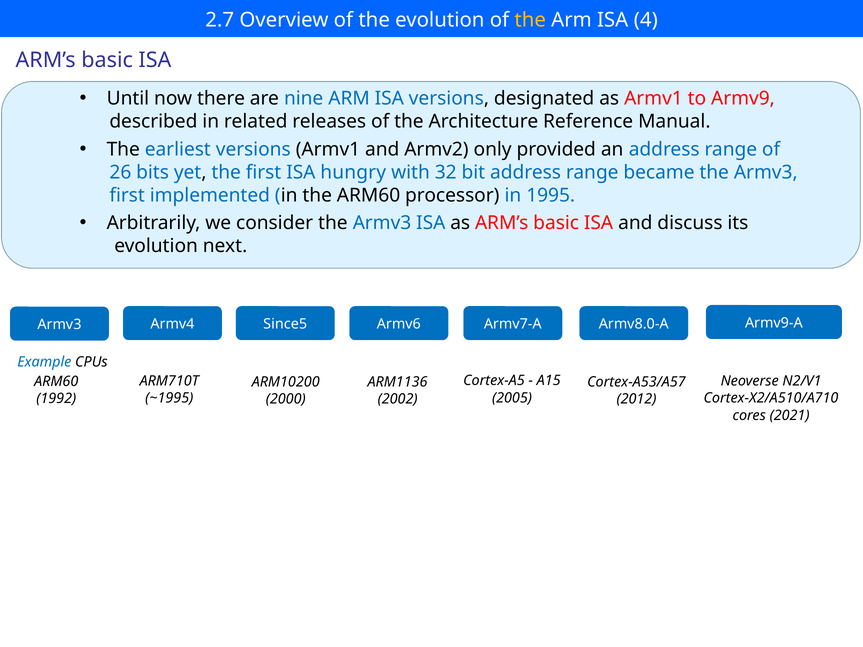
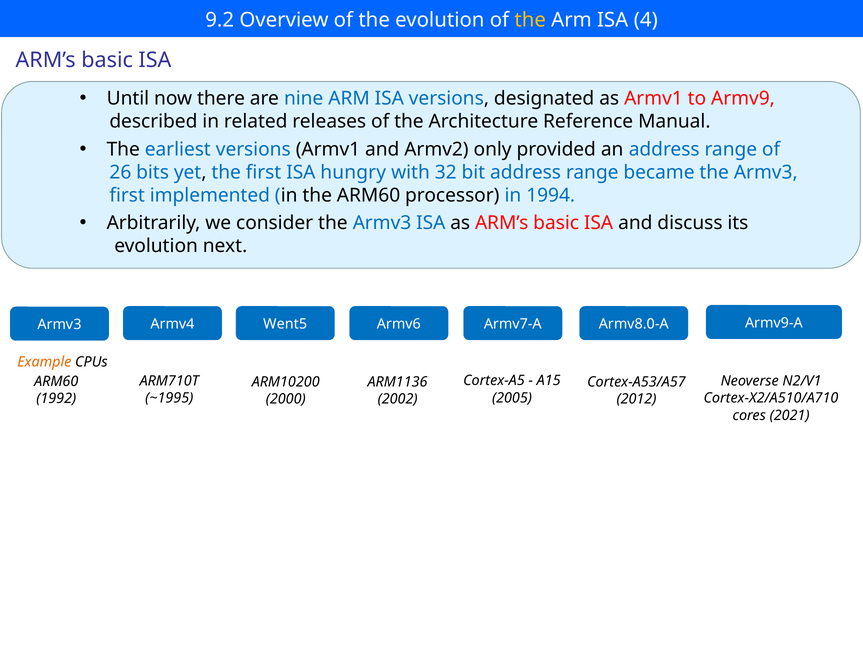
2.7: 2.7 -> 9.2
1995: 1995 -> 1994
Since5: Since5 -> Went5
Example colour: blue -> orange
